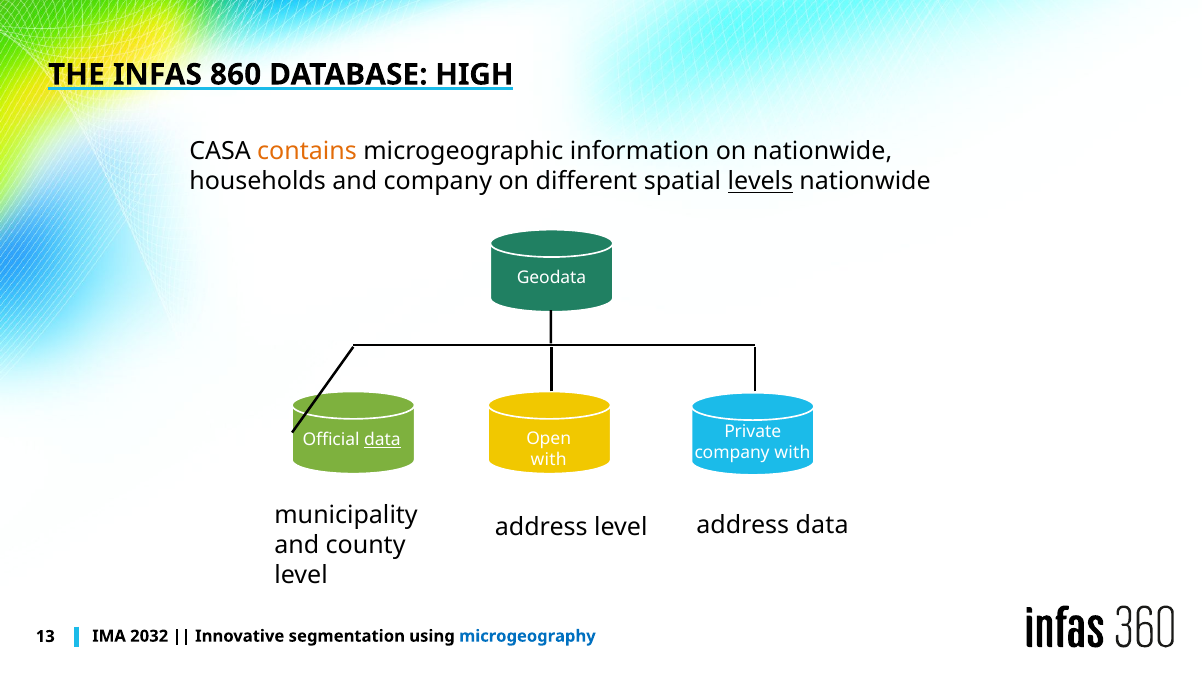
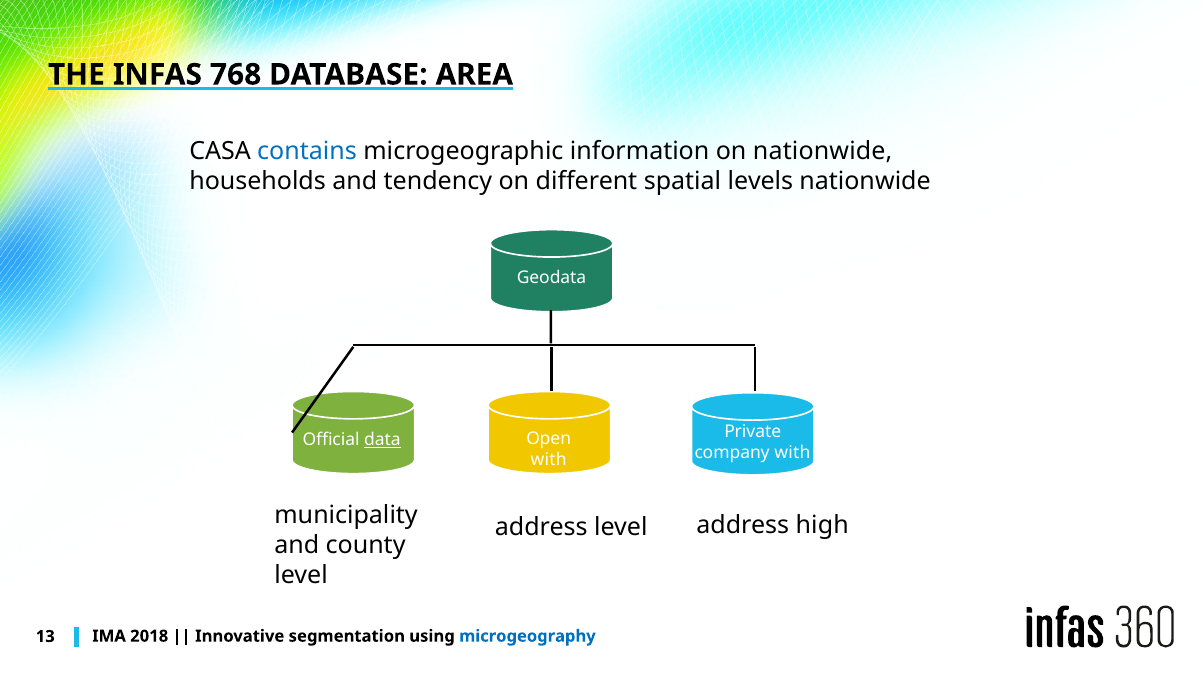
860: 860 -> 768
HIGH: HIGH -> AREA
contains colour: orange -> blue
and company: company -> tendency
levels underline: present -> none
address data: data -> high
2032: 2032 -> 2018
